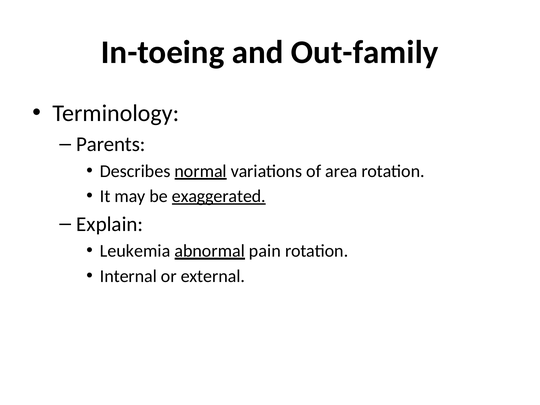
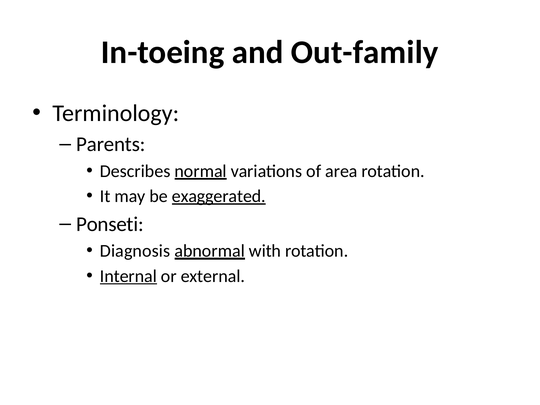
Explain: Explain -> Ponseti
Leukemia: Leukemia -> Diagnosis
pain: pain -> with
Internal underline: none -> present
